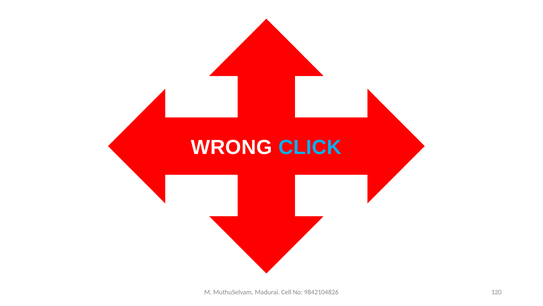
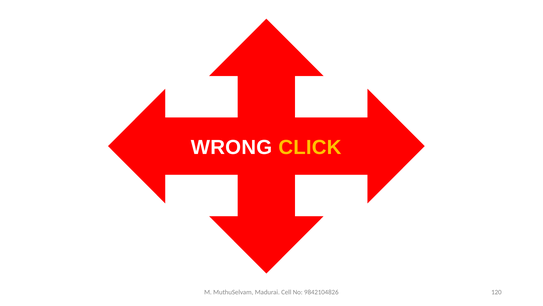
CLICK colour: light blue -> yellow
